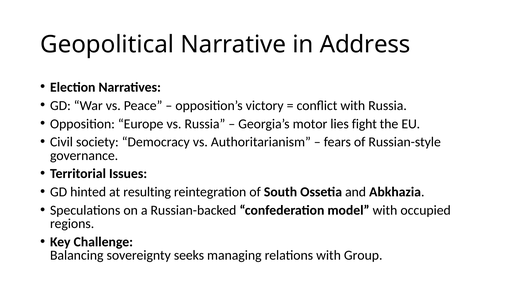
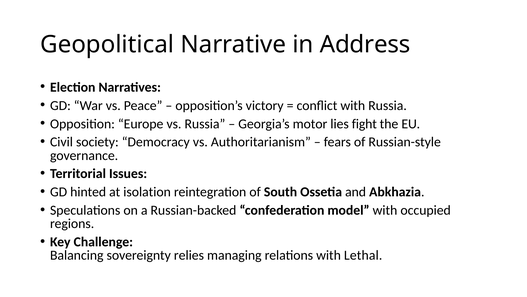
resulting: resulting -> isolation
seeks: seeks -> relies
Group: Group -> Lethal
